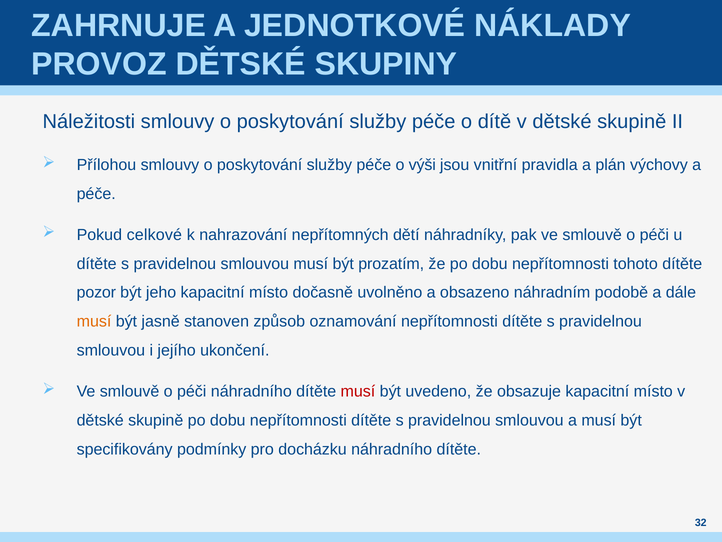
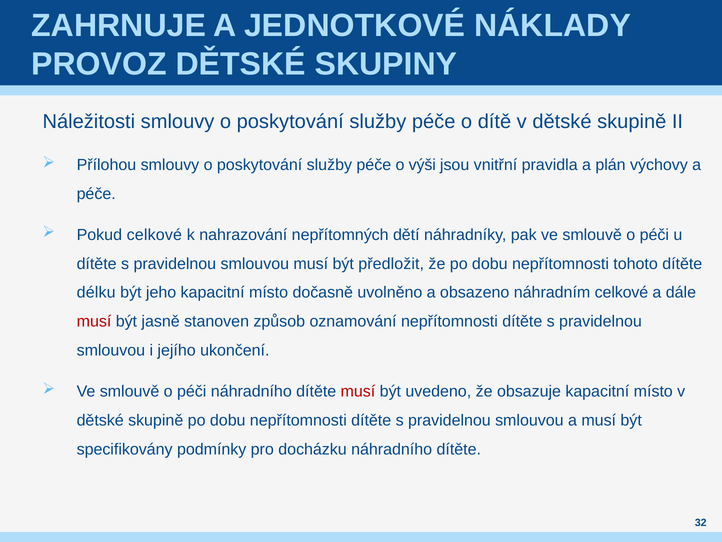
prozatím: prozatím -> předložit
pozor: pozor -> délku
náhradním podobě: podobě -> celkové
musí at (94, 321) colour: orange -> red
